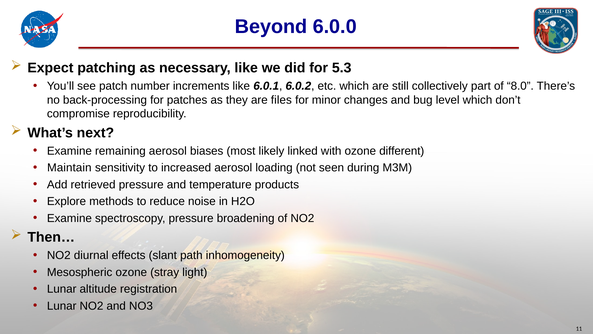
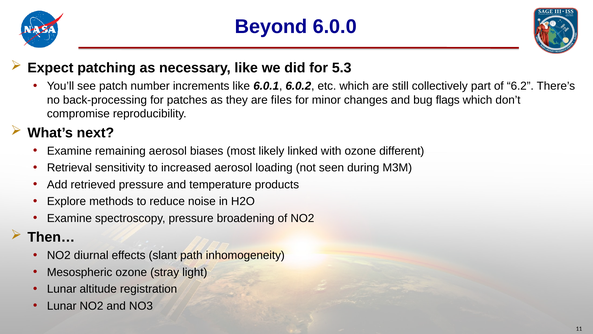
8.0: 8.0 -> 6.2
level: level -> flags
Maintain: Maintain -> Retrieval
